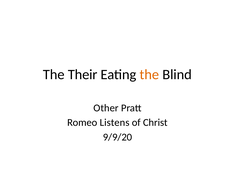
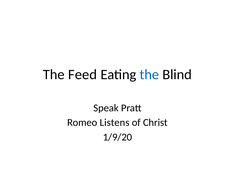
Their: Their -> Feed
the at (149, 75) colour: orange -> blue
Other: Other -> Speak
9/9/20: 9/9/20 -> 1/9/20
